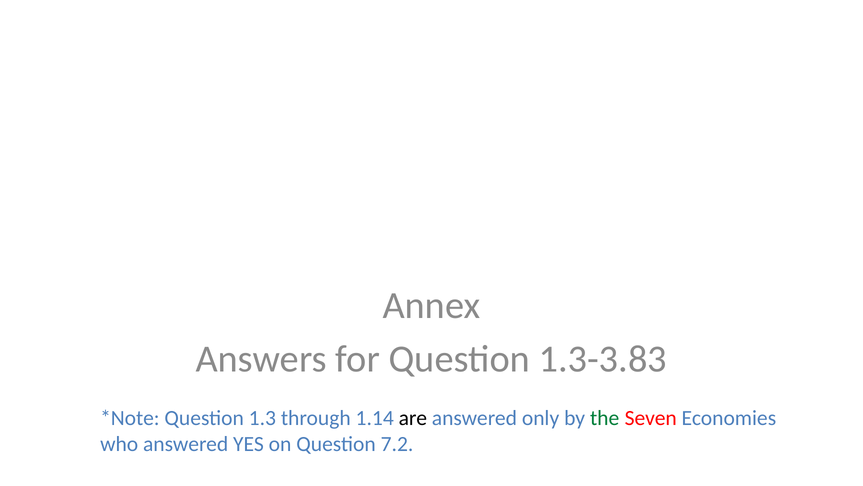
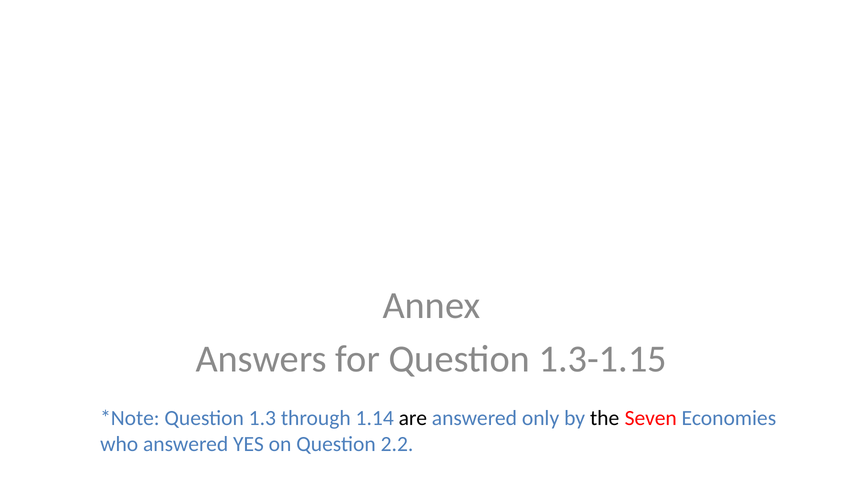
1.3-3.83: 1.3-3.83 -> 1.3-1.15
the colour: green -> black
7.2: 7.2 -> 2.2
